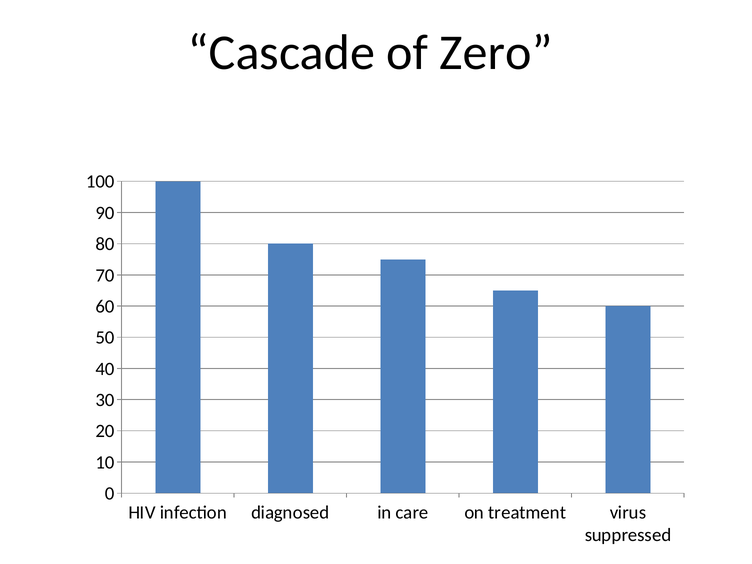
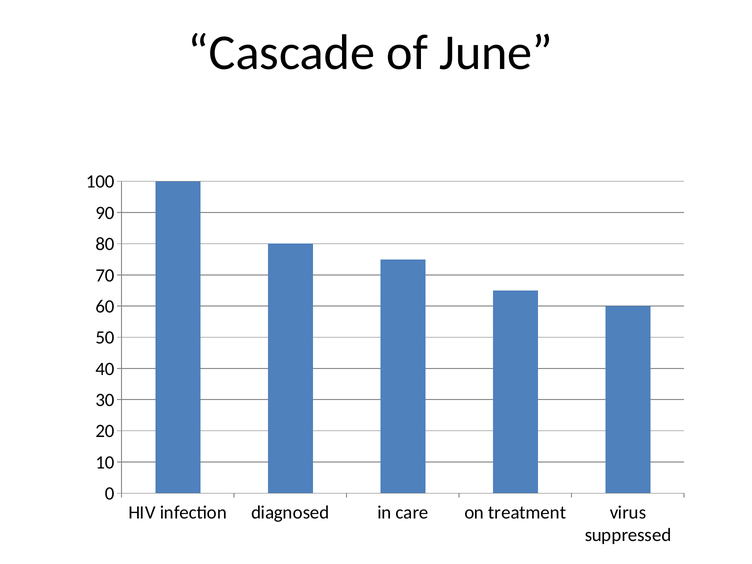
Zero: Zero -> June
